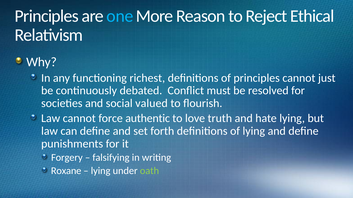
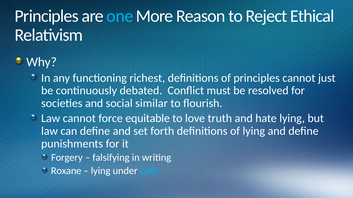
valued: valued -> similar
authentic: authentic -> equitable
oath colour: light green -> light blue
